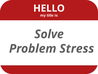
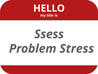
Solve: Solve -> Ssess
